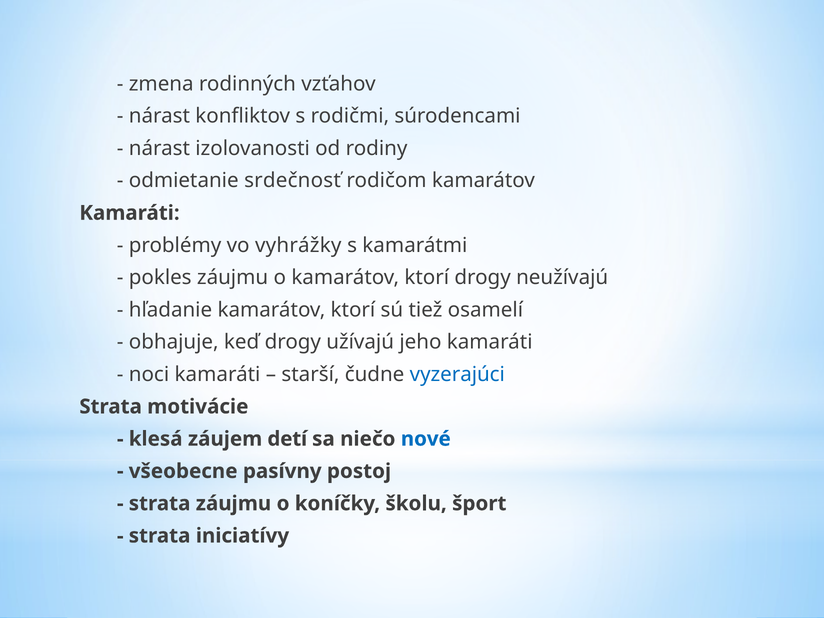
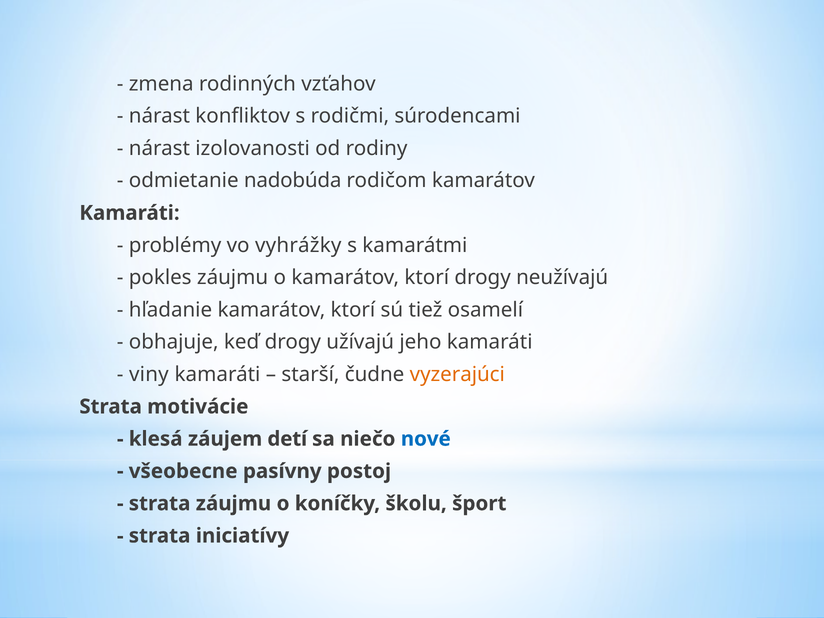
srdečnosť: srdečnosť -> nadobúda
noci: noci -> viny
vyzerajúci colour: blue -> orange
